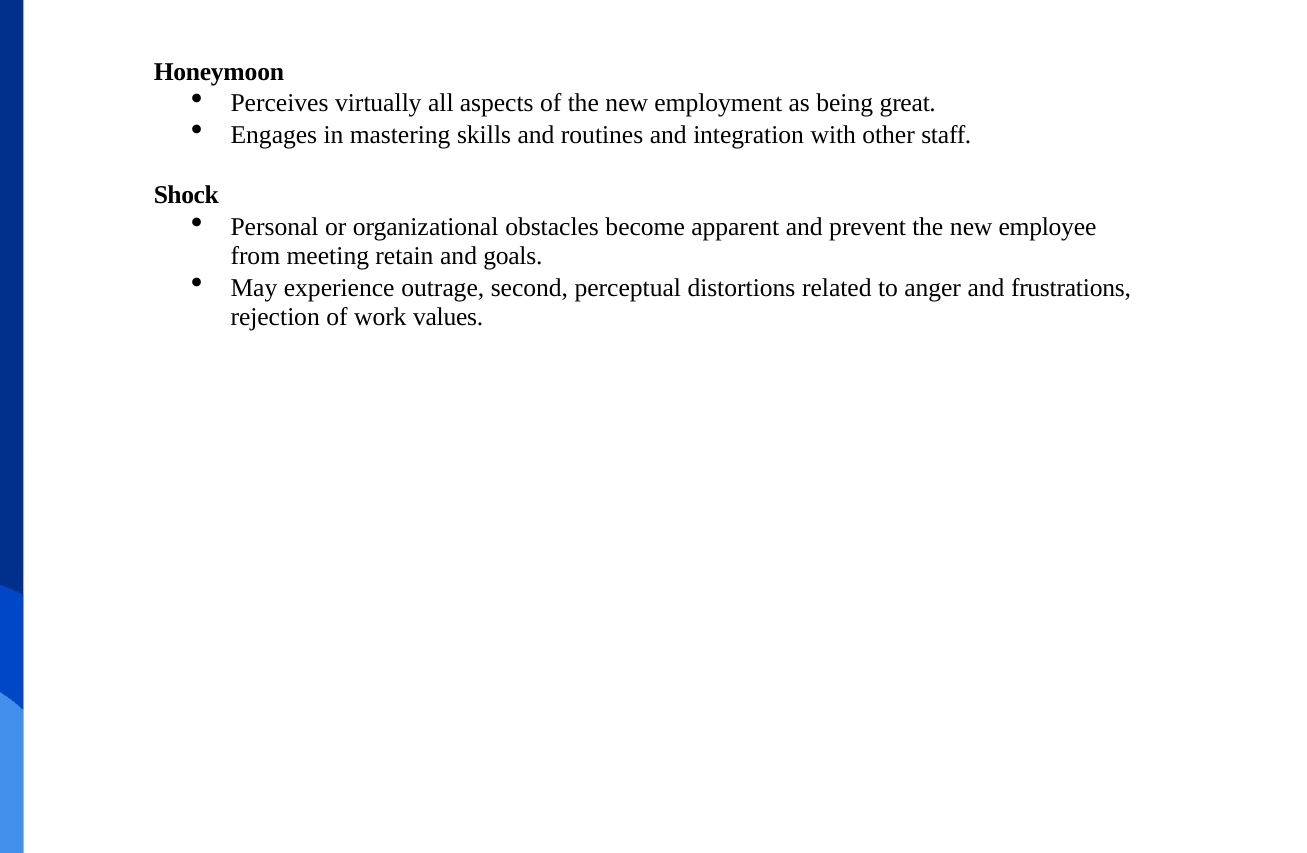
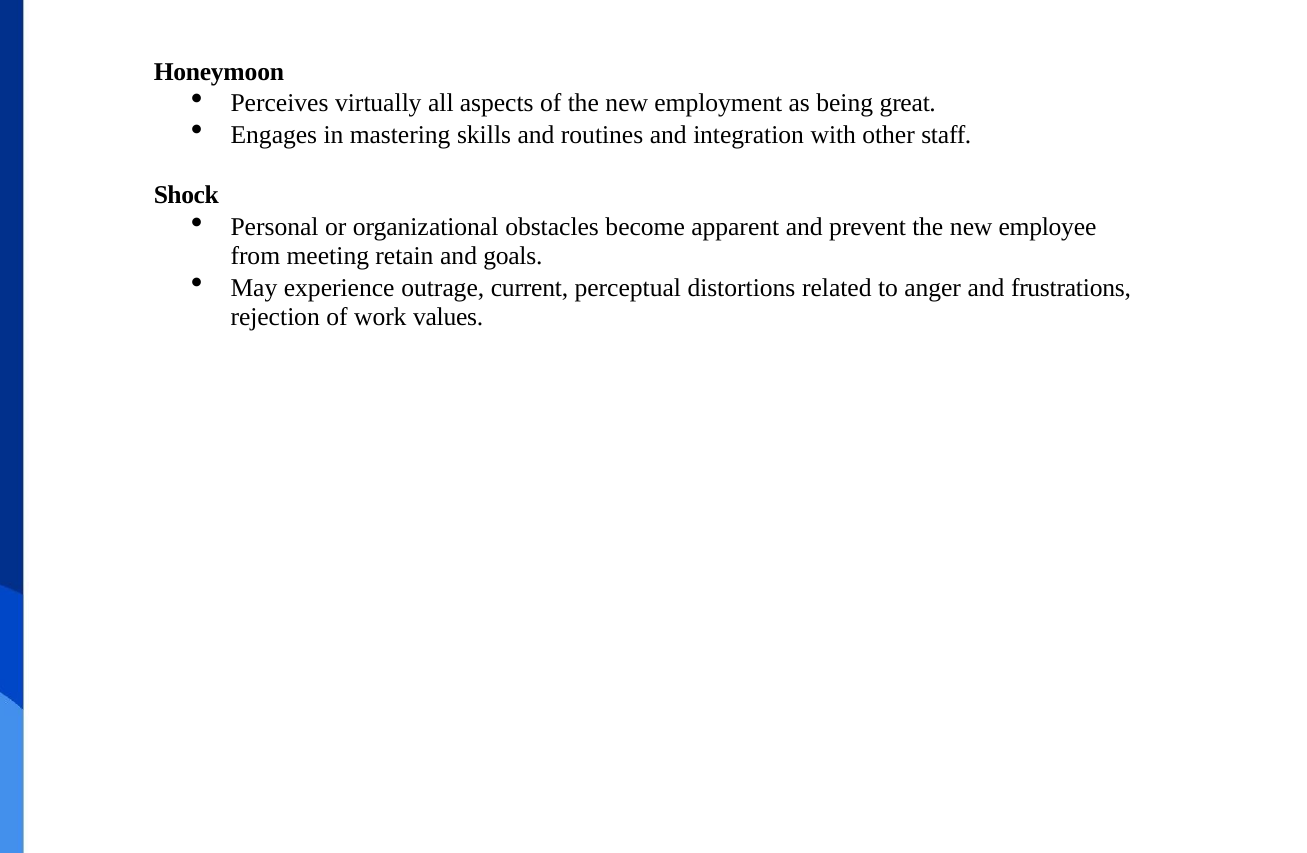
second: second -> current
